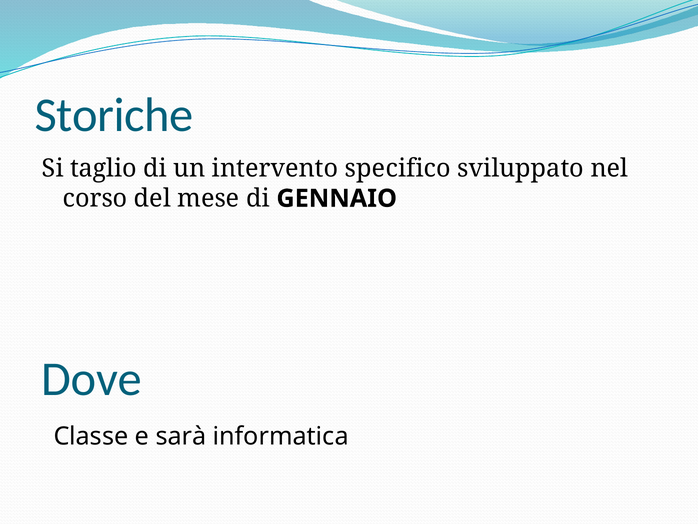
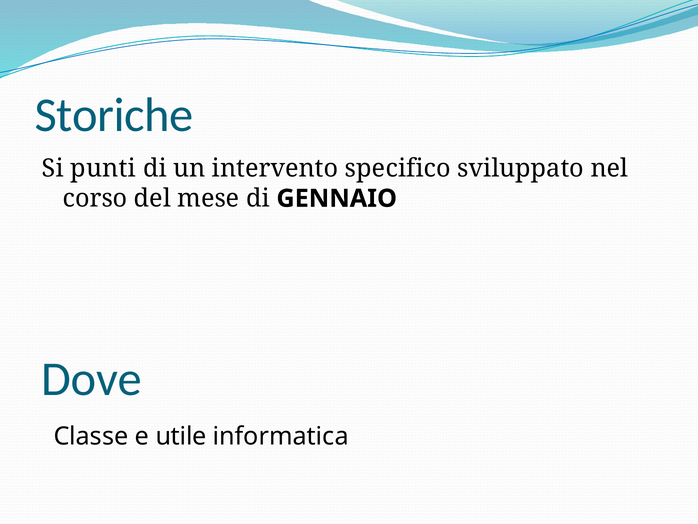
taglio: taglio -> punti
sarà: sarà -> utile
